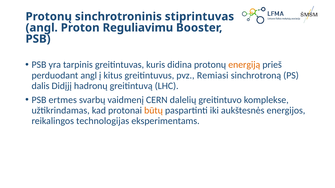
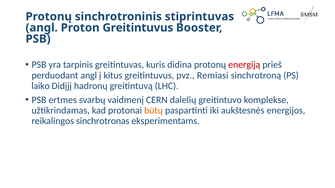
Proton Reguliavimu: Reguliavimu -> Greitintuvus
energiją colour: orange -> red
dalis: dalis -> laiko
technologijas: technologijas -> sinchrotronas
